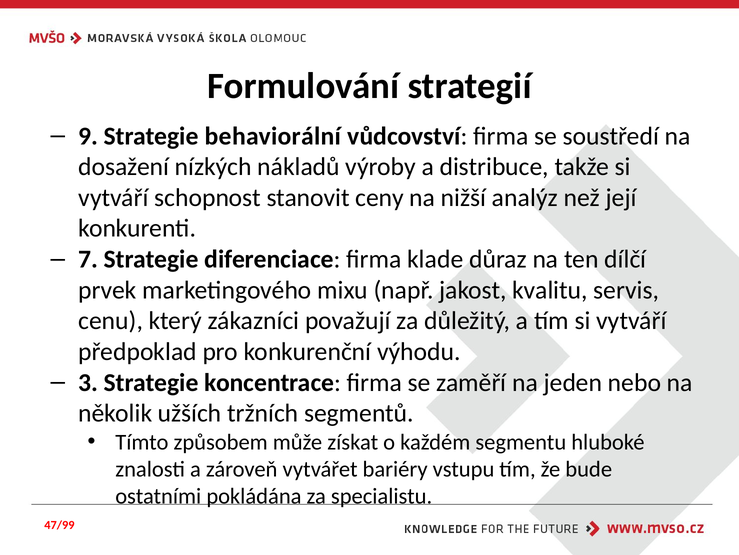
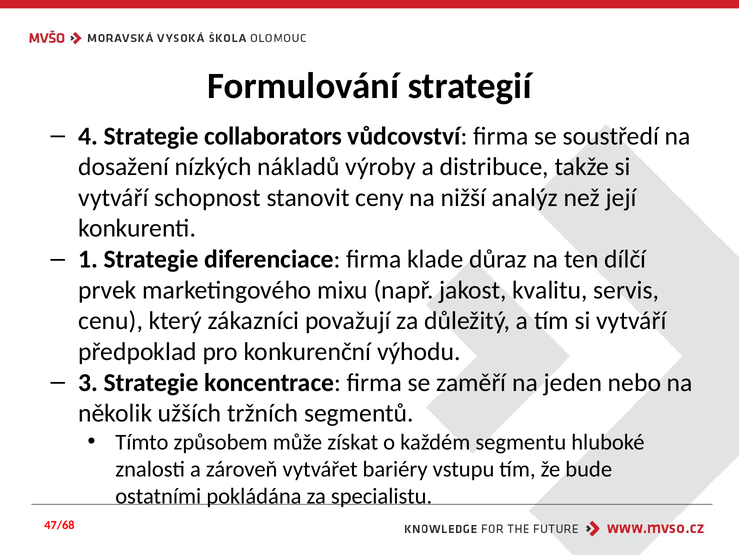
9: 9 -> 4
behaviorální: behaviorální -> collaborators
7: 7 -> 1
47/99: 47/99 -> 47/68
